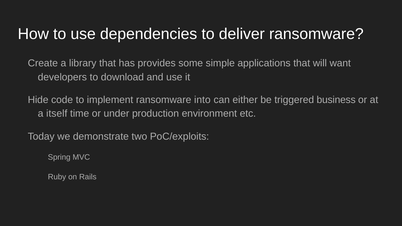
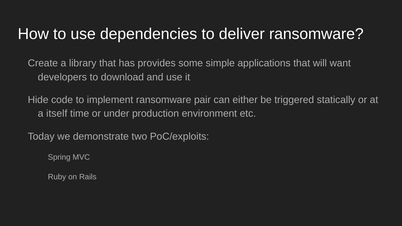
into: into -> pair
business: business -> statically
